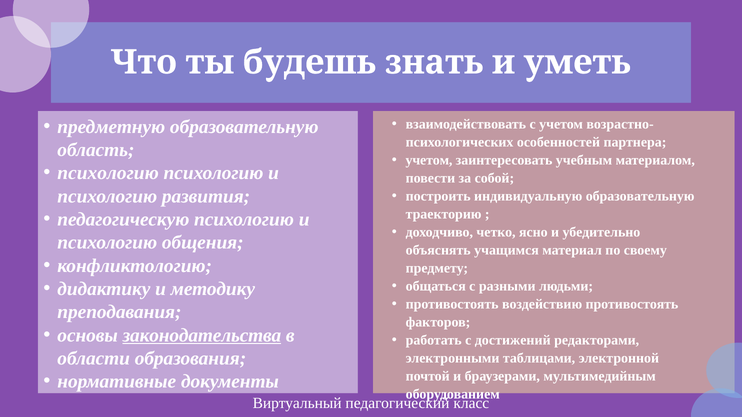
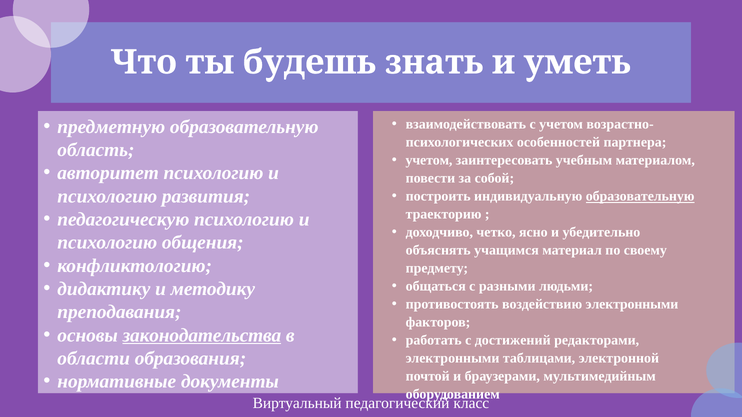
психологию at (108, 173): психологию -> авторитет
образовательную at (640, 197) underline: none -> present
воздействию противостоять: противостоять -> электронными
